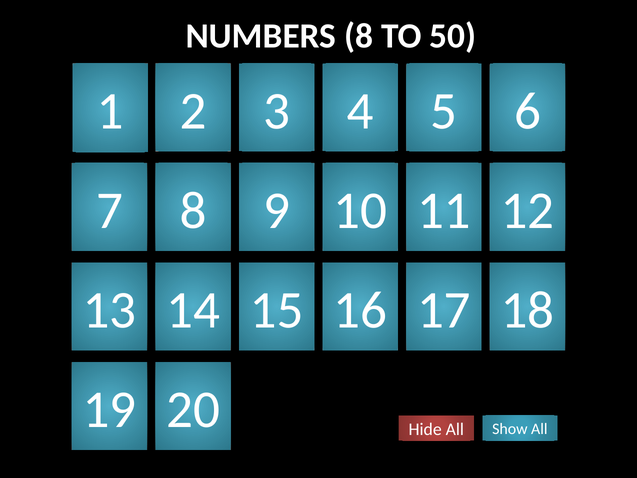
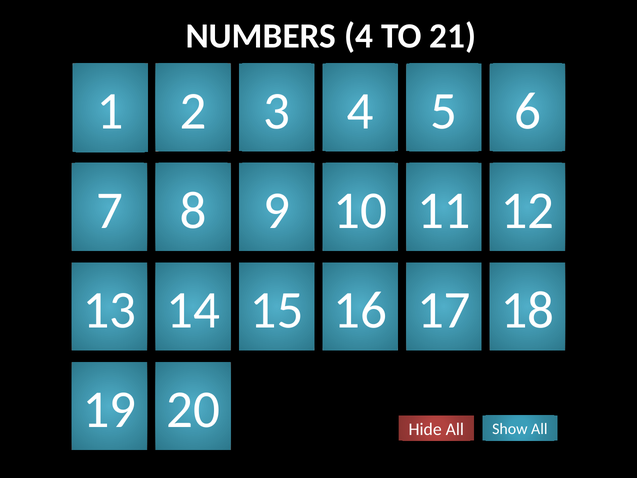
NUMBERS 8: 8 -> 4
50: 50 -> 21
